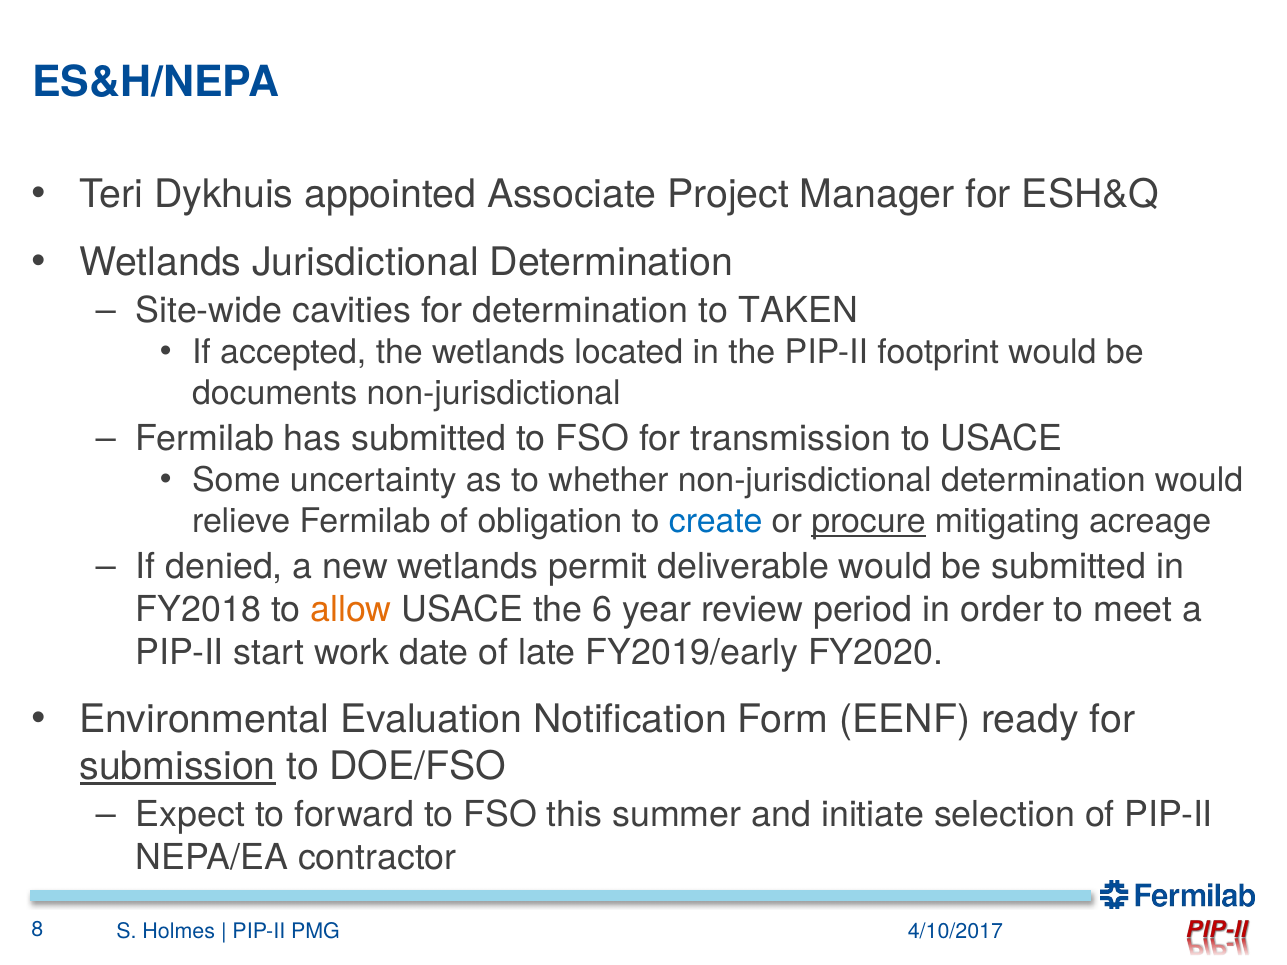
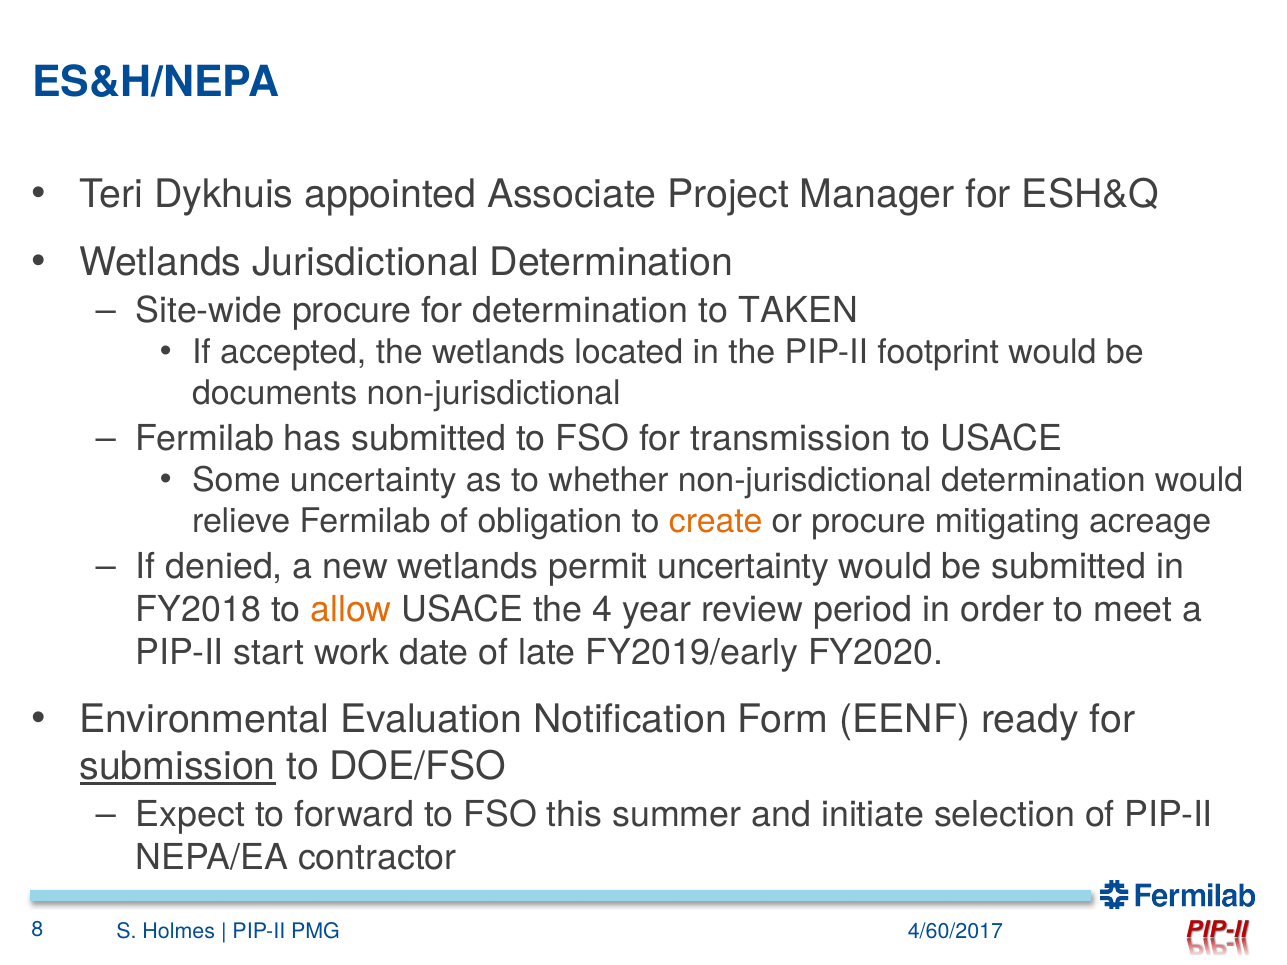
Site-wide cavities: cavities -> procure
create colour: blue -> orange
procure at (868, 522) underline: present -> none
permit deliverable: deliverable -> uncertainty
6: 6 -> 4
4/10/2017: 4/10/2017 -> 4/60/2017
